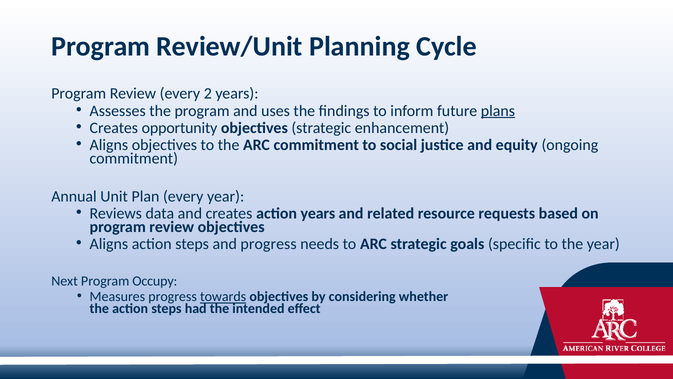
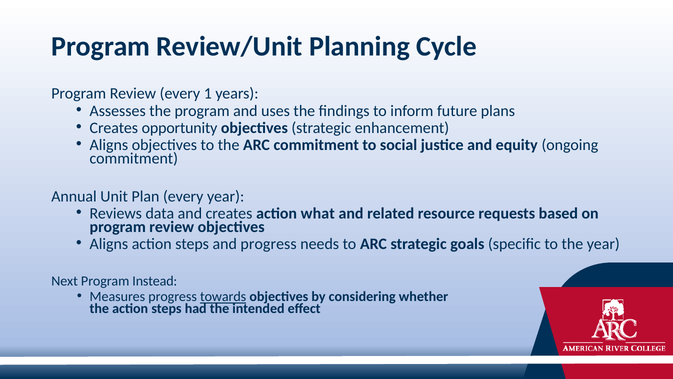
2: 2 -> 1
plans underline: present -> none
action years: years -> what
Occupy: Occupy -> Instead
